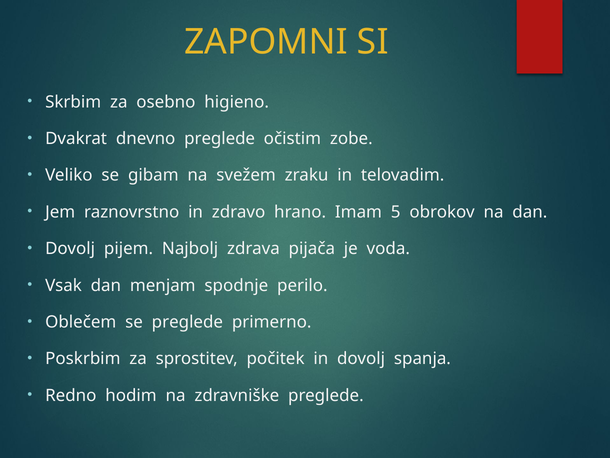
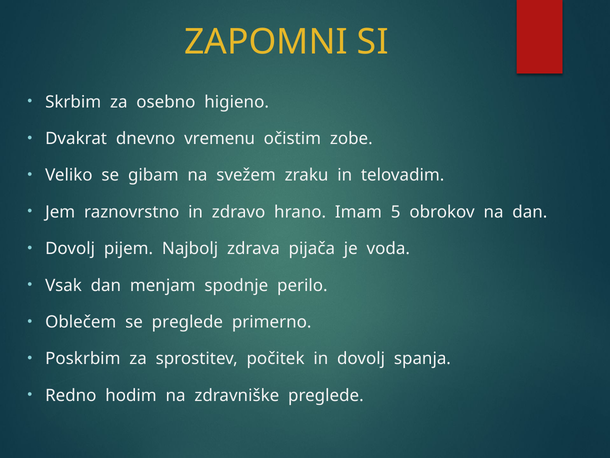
dnevno preglede: preglede -> vremenu
